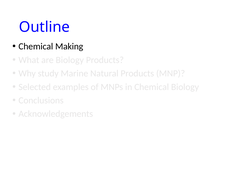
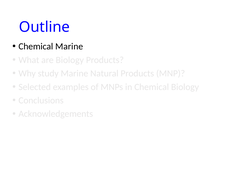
Chemical Making: Making -> Marine
